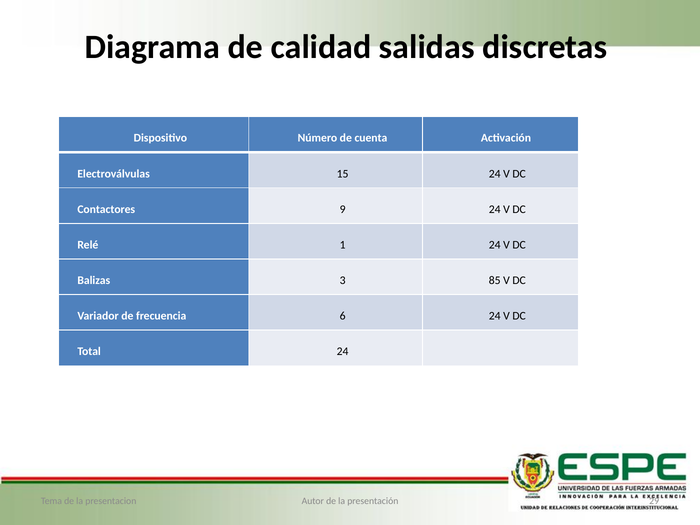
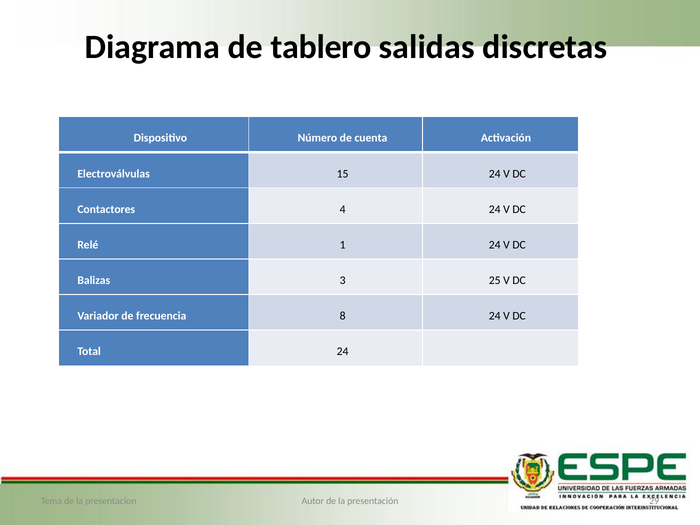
calidad: calidad -> tablero
9: 9 -> 4
85: 85 -> 25
6: 6 -> 8
